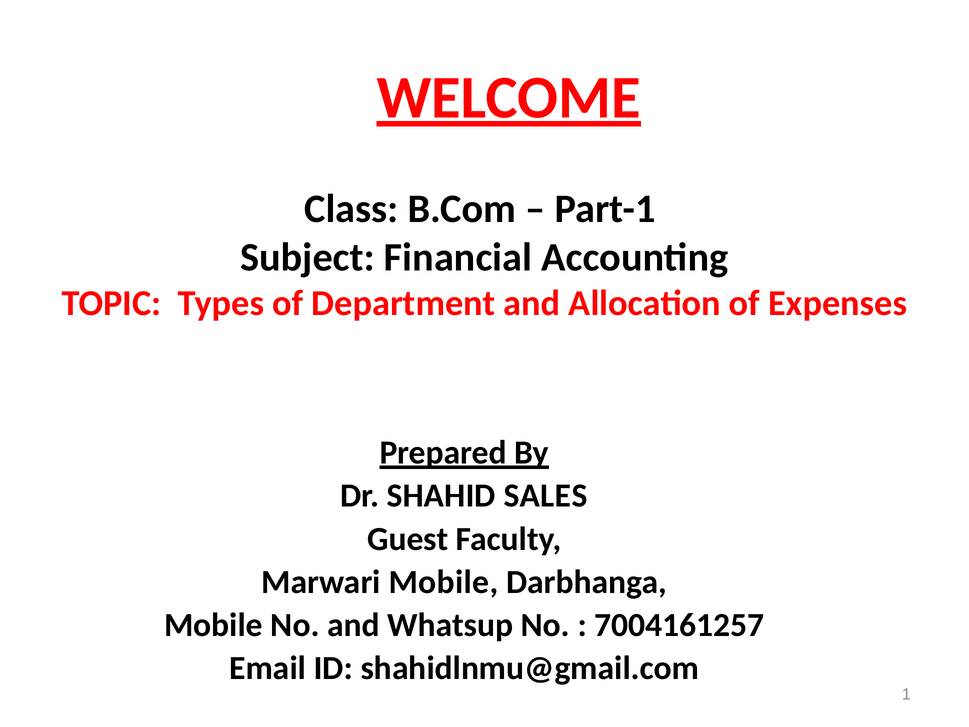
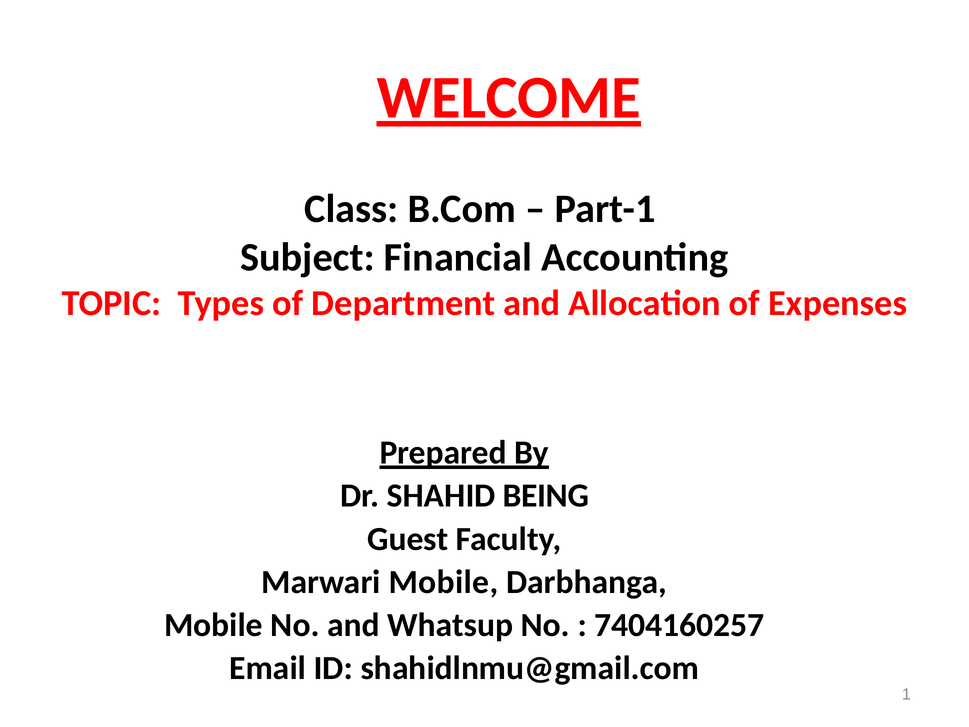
SALES: SALES -> BEING
7004161257: 7004161257 -> 7404160257
